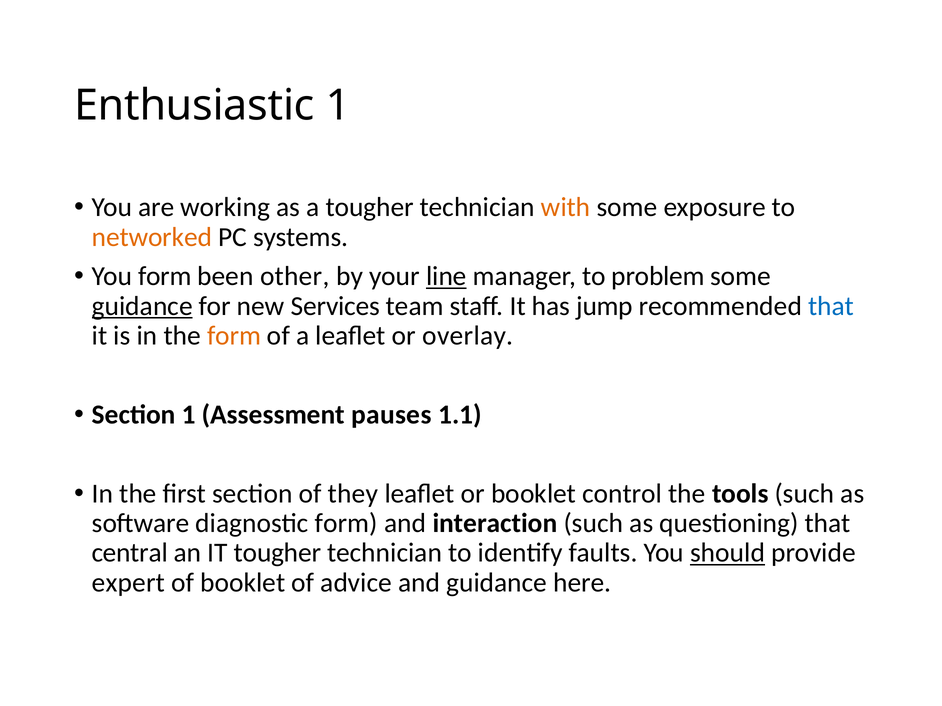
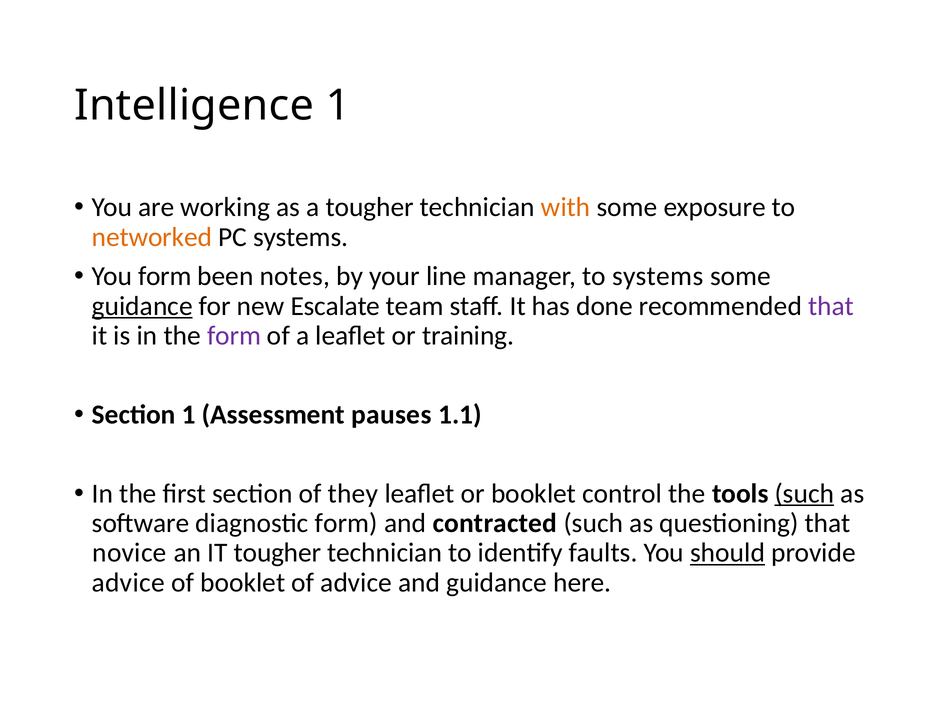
Enthusiastic: Enthusiastic -> Intelligence
other: other -> notes
line underline: present -> none
to problem: problem -> systems
Services: Services -> Escalate
jump: jump -> done
that at (831, 306) colour: blue -> purple
form at (234, 336) colour: orange -> purple
overlay: overlay -> training
such at (804, 494) underline: none -> present
interaction: interaction -> contracted
central: central -> novice
expert at (128, 583): expert -> advice
